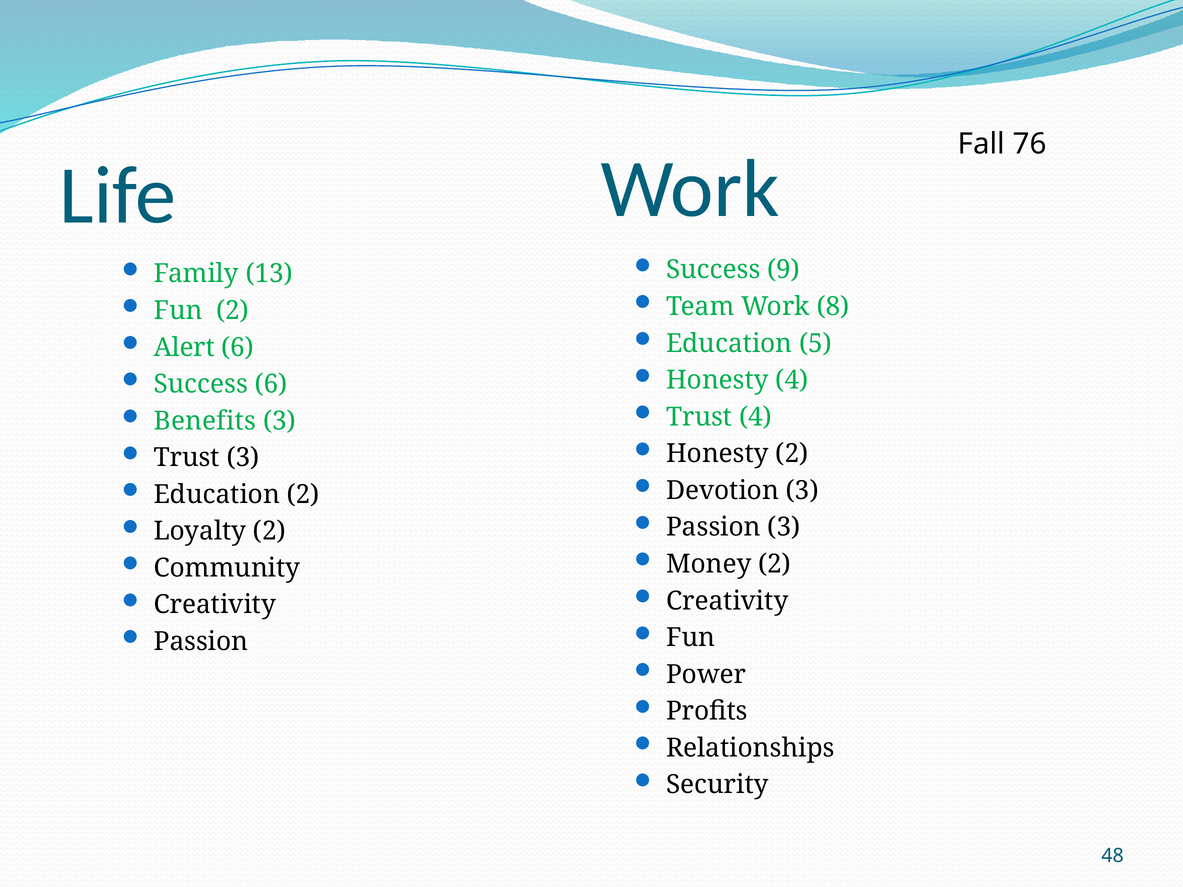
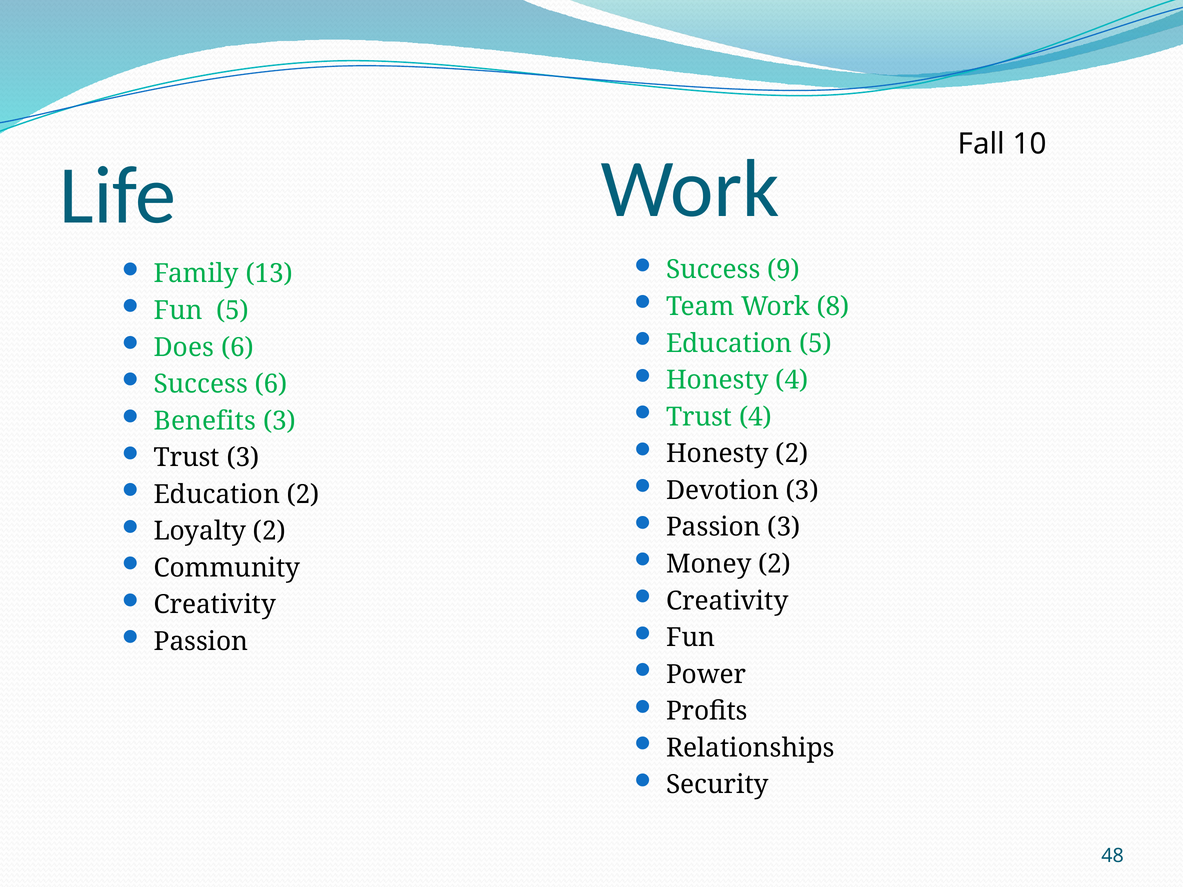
76: 76 -> 10
Fun 2: 2 -> 5
Alert: Alert -> Does
